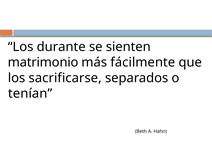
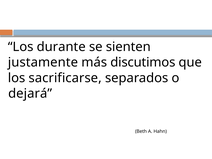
matrimonio: matrimonio -> justamente
fácilmente: fácilmente -> discutimos
tenían: tenían -> dejará
